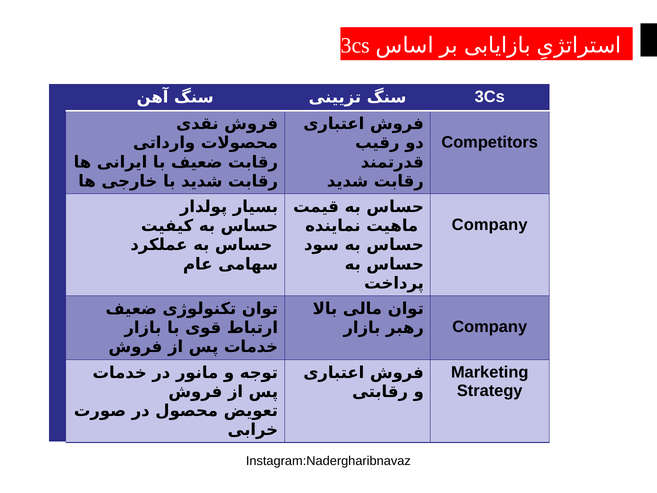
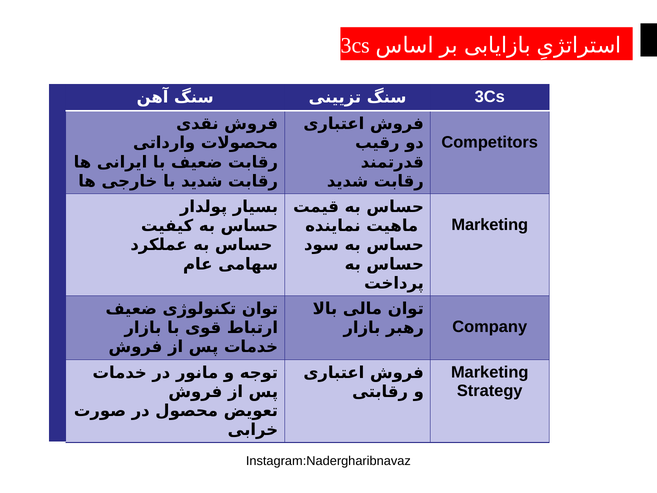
Company at (490, 225): Company -> Marketing
